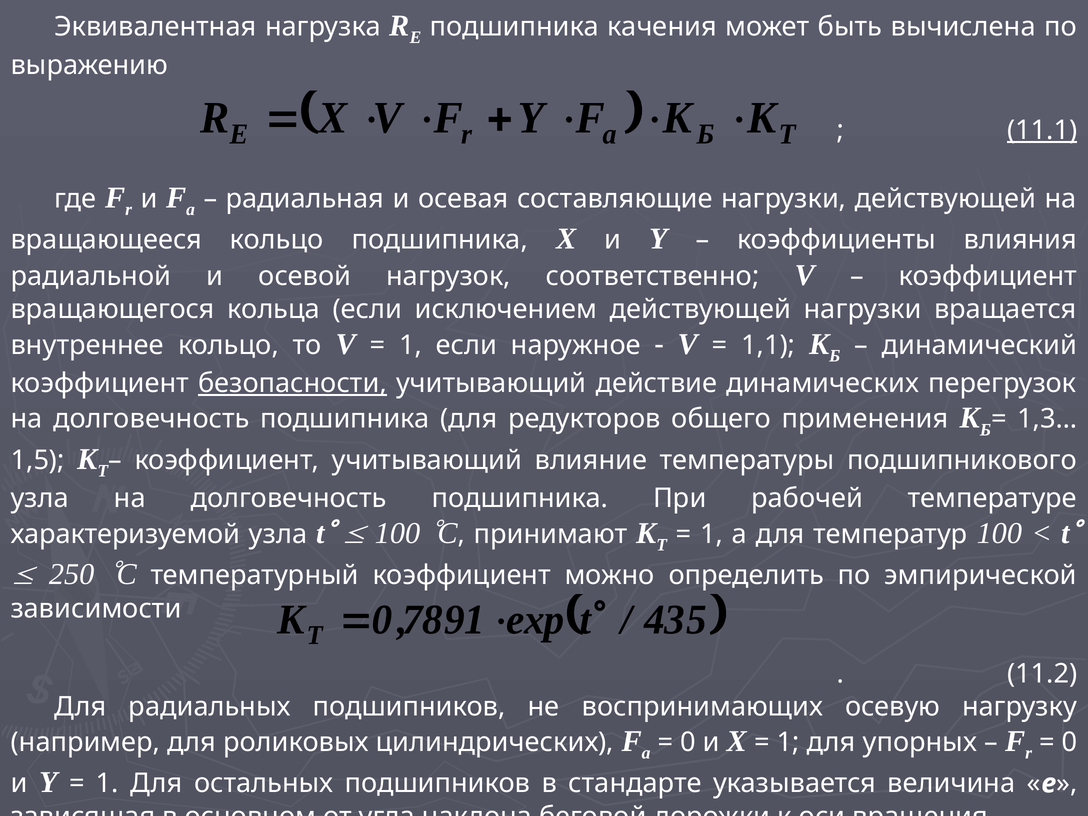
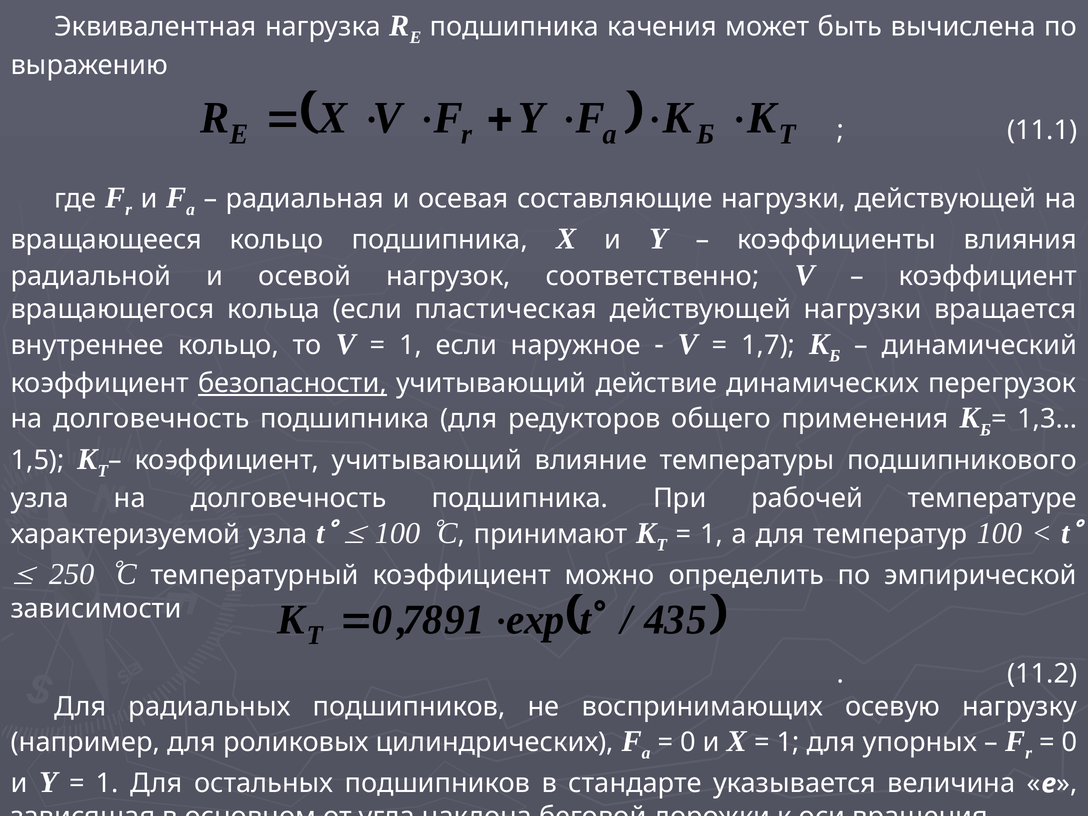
11.1 underline: present -> none
исключением: исключением -> пластическая
1,1: 1,1 -> 1,7
